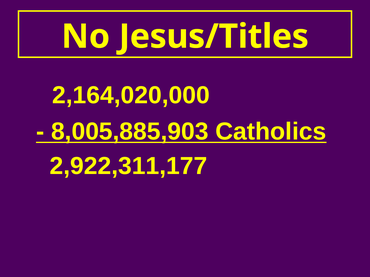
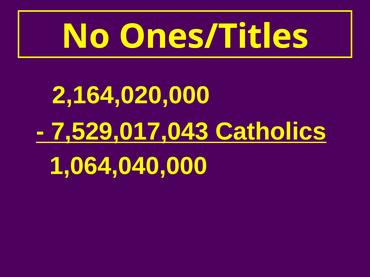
Jesus/Titles: Jesus/Titles -> Ones/Titles
8,005,885,903: 8,005,885,903 -> 7,529,017,043
2,922,311,177: 2,922,311,177 -> 1,064,040,000
